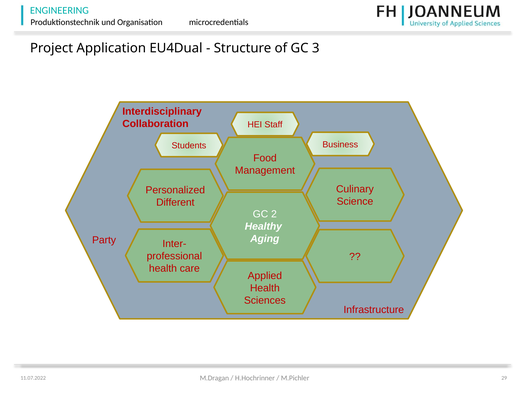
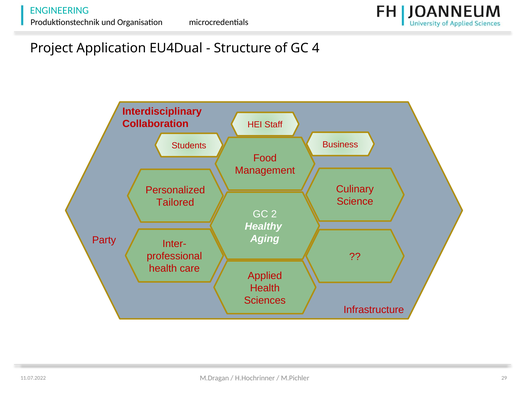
3: 3 -> 4
Different: Different -> Tailored
